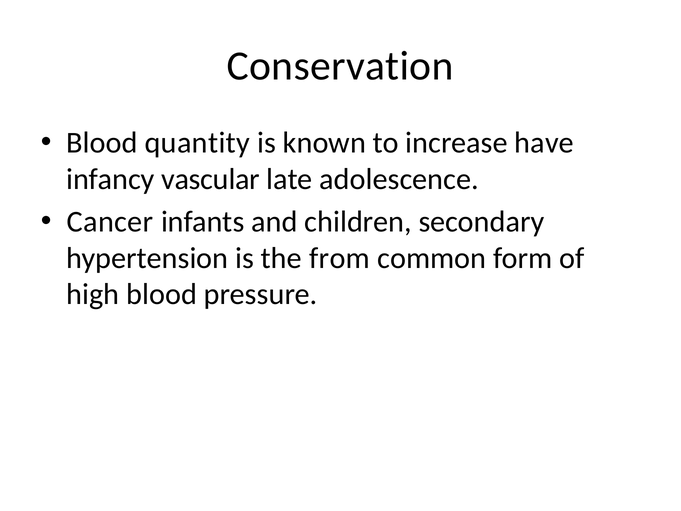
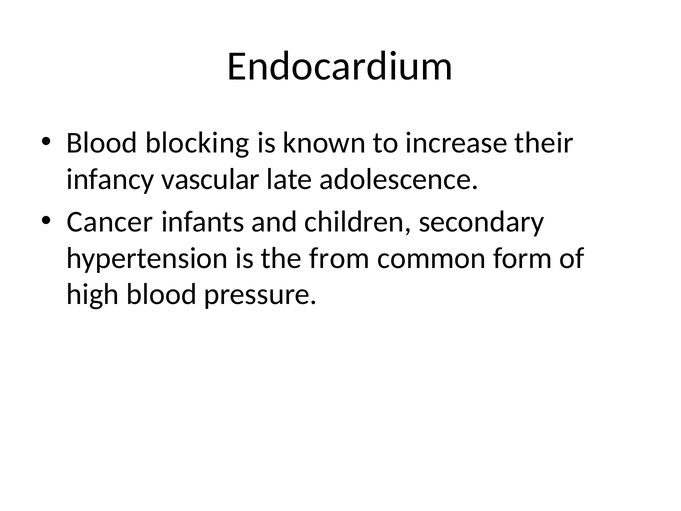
Conservation: Conservation -> Endocardium
quantity: quantity -> blocking
have: have -> their
